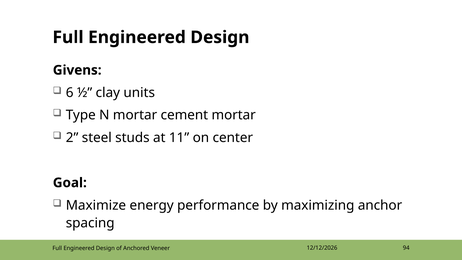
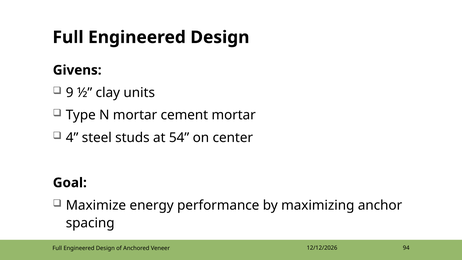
6: 6 -> 9
2: 2 -> 4
11: 11 -> 54
